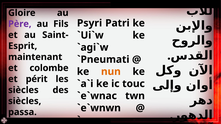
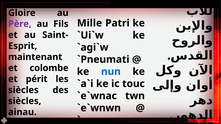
Psyri: Psyri -> Mille
nun colour: orange -> blue
passa: passa -> ainau
